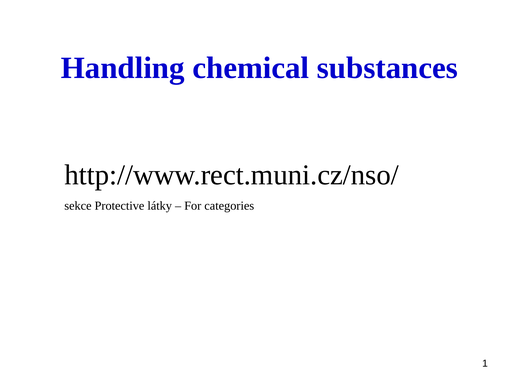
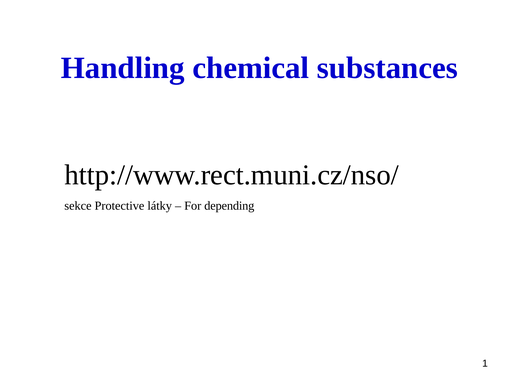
categories: categories -> depending
